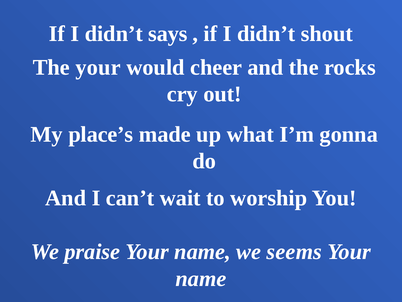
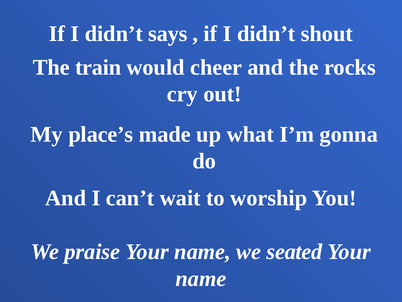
The your: your -> train
seems: seems -> seated
